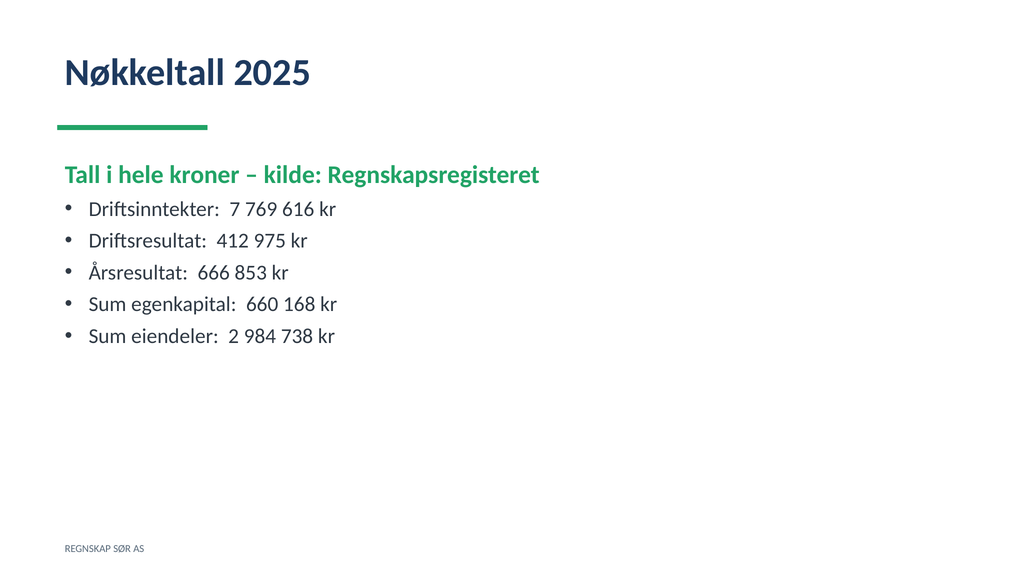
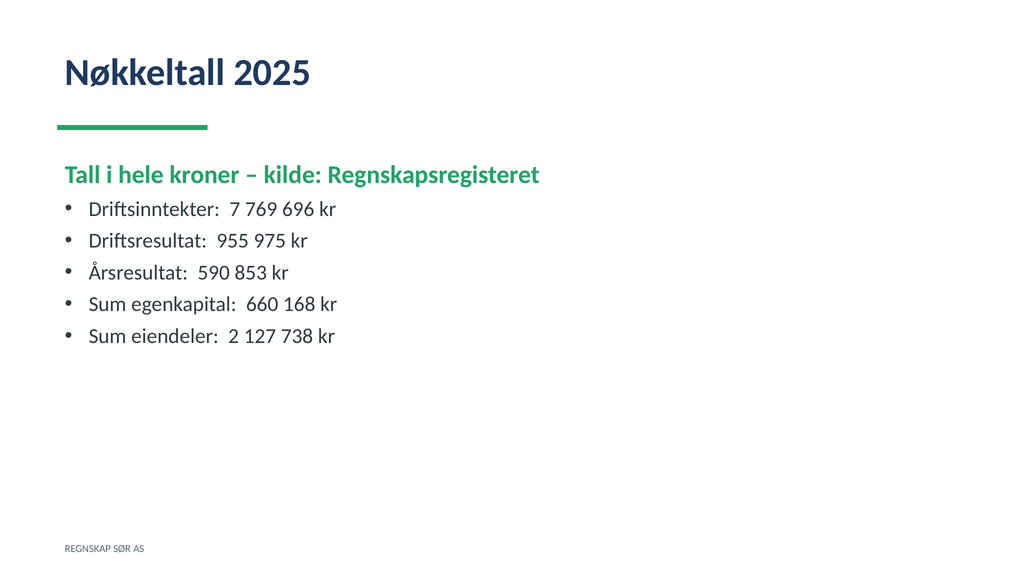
616: 616 -> 696
412: 412 -> 955
666: 666 -> 590
984: 984 -> 127
